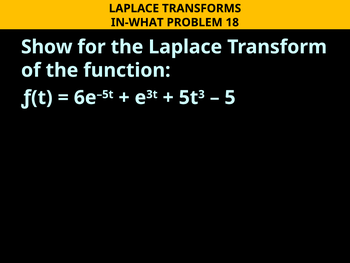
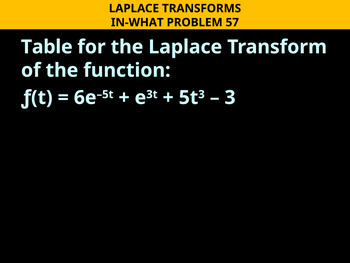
18: 18 -> 57
Show: Show -> Table
5 at (230, 97): 5 -> 3
